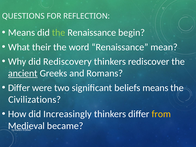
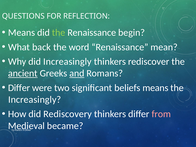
their: their -> back
did Rediscovery: Rediscovery -> Increasingly
and underline: none -> present
Civilizations at (35, 100): Civilizations -> Increasingly
Increasingly: Increasingly -> Rediscovery
from colour: yellow -> pink
